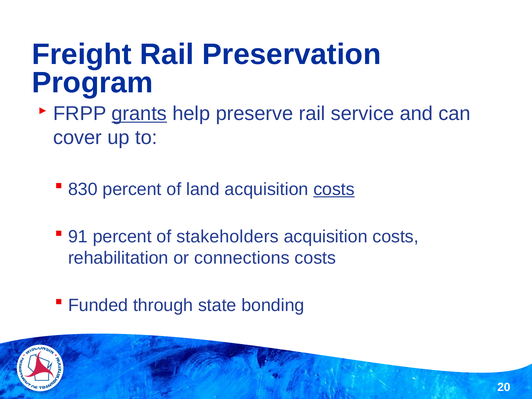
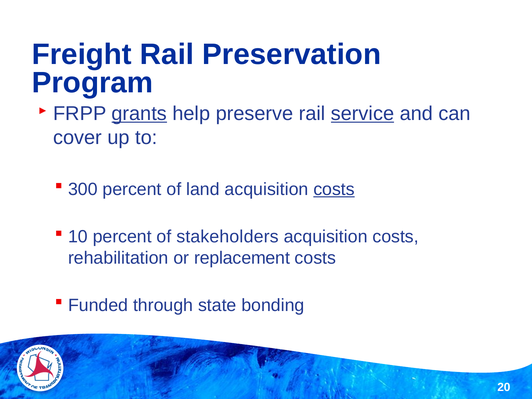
service underline: none -> present
830: 830 -> 300
91: 91 -> 10
connections: connections -> replacement
